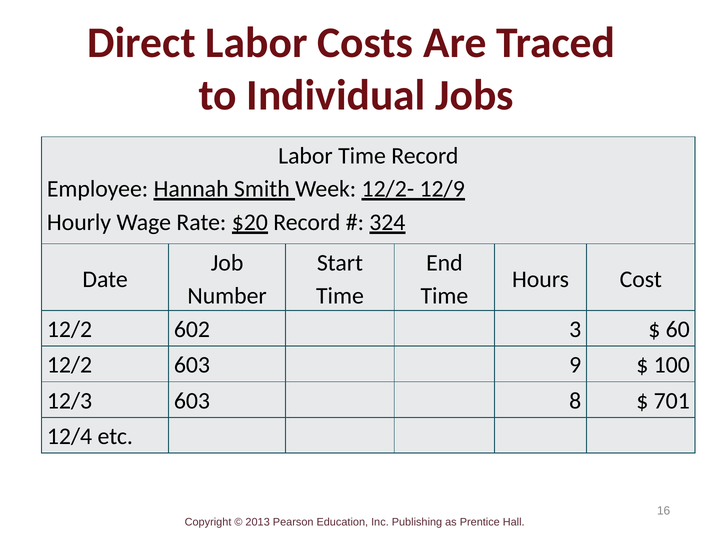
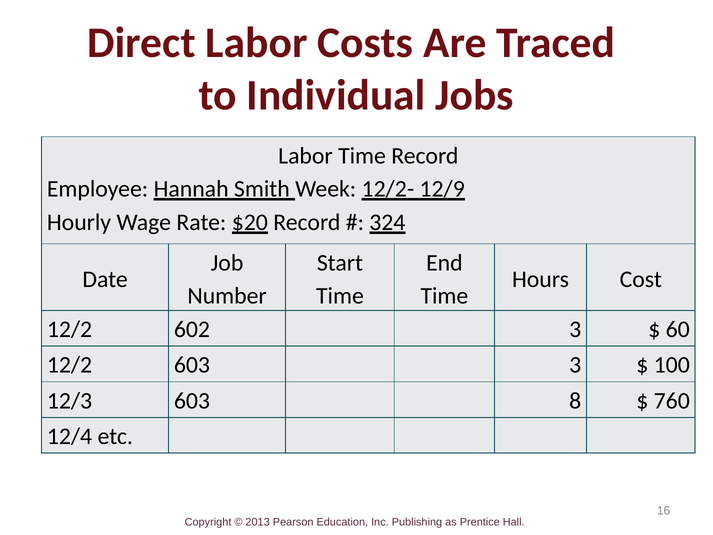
603 9: 9 -> 3
701: 701 -> 760
